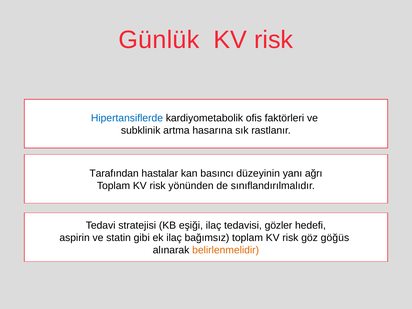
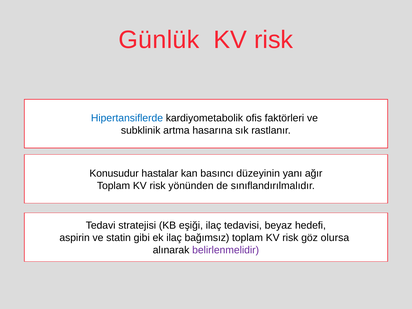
Tarafından: Tarafından -> Konusudur
ağrı: ağrı -> ağır
gözler: gözler -> beyaz
göğüs: göğüs -> olursa
belirlenmelidir colour: orange -> purple
